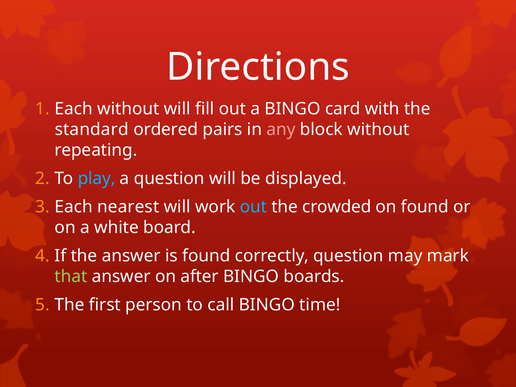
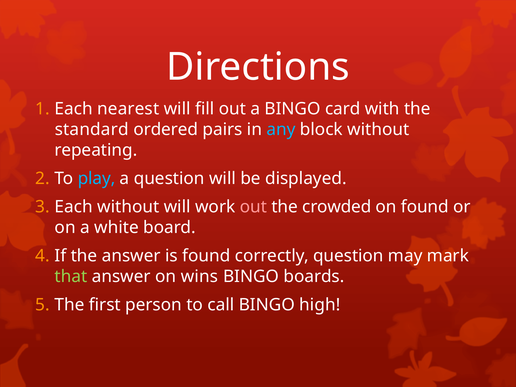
Each without: without -> nearest
any colour: pink -> light blue
Each nearest: nearest -> without
out at (253, 207) colour: light blue -> pink
after: after -> wins
time: time -> high
